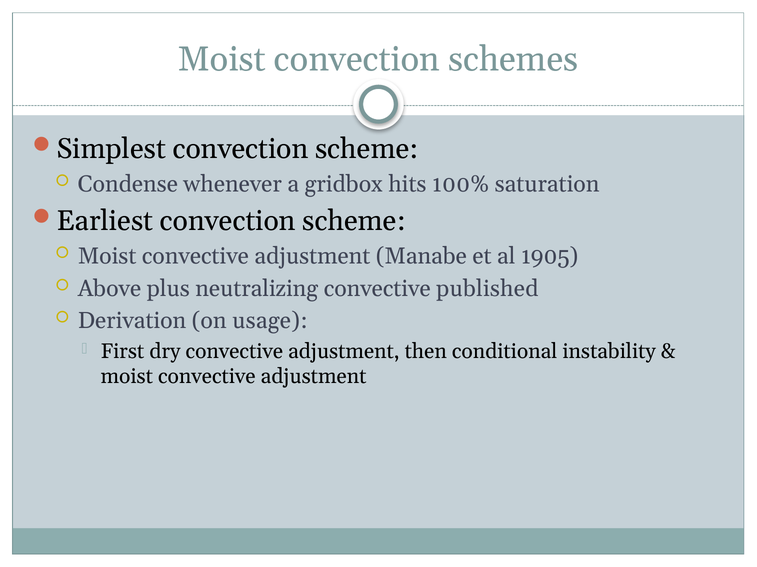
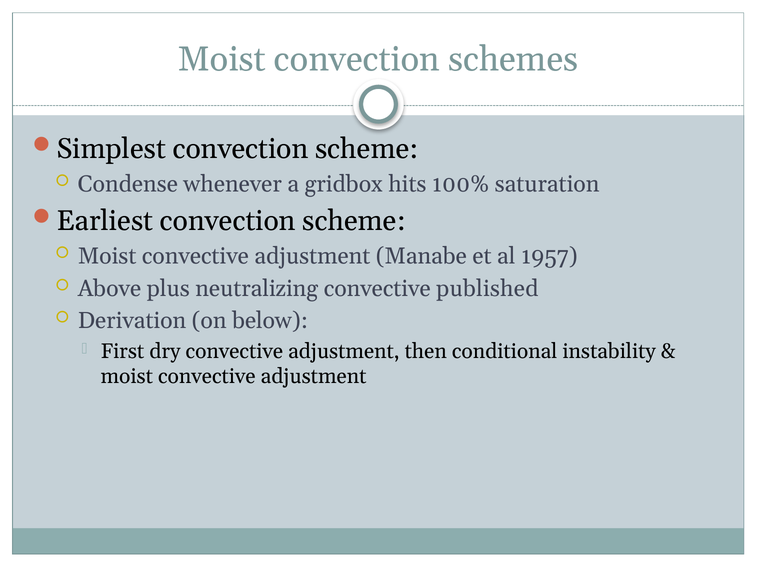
1905: 1905 -> 1957
usage: usage -> below
